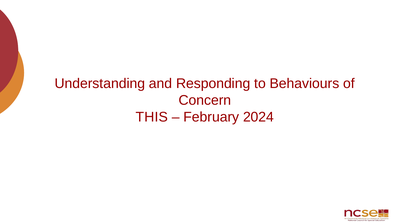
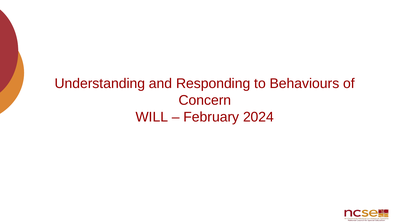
THIS: THIS -> WILL
